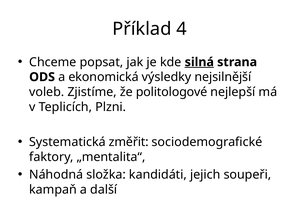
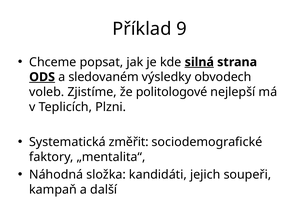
4: 4 -> 9
ODS underline: none -> present
ekonomická: ekonomická -> sledovaném
nejsilnější: nejsilnější -> obvodech
